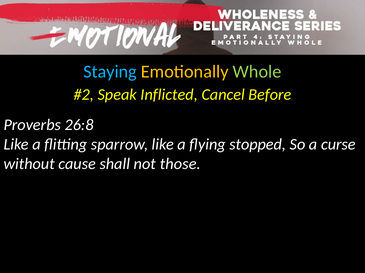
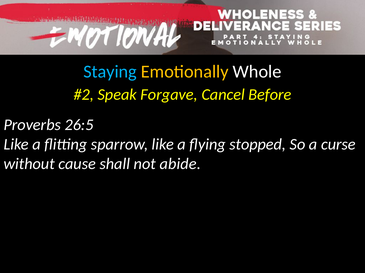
Whole colour: light green -> white
Inflicted: Inflicted -> Forgave
26:8: 26:8 -> 26:5
those: those -> abide
